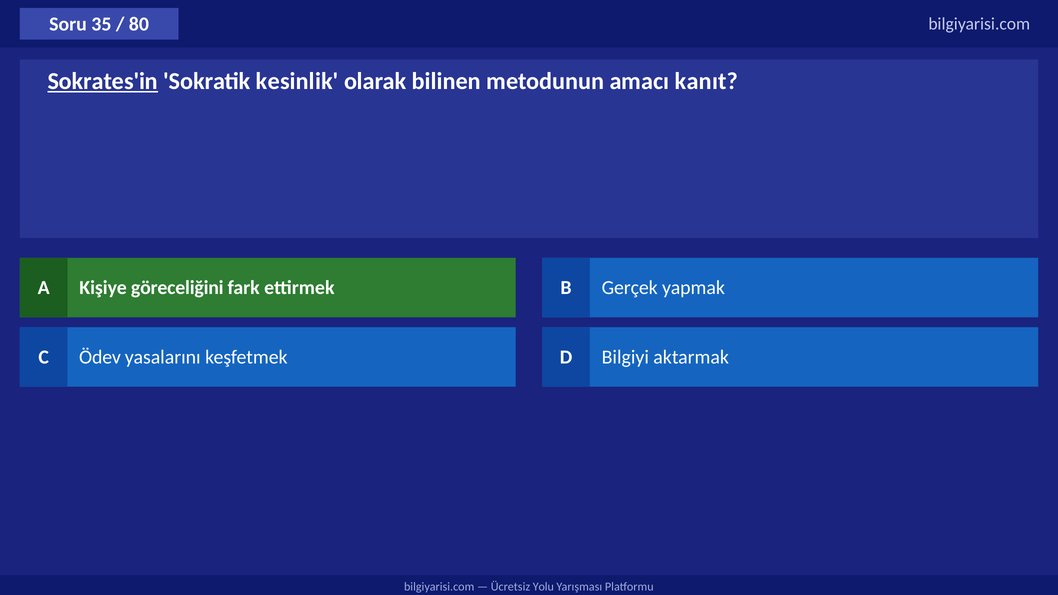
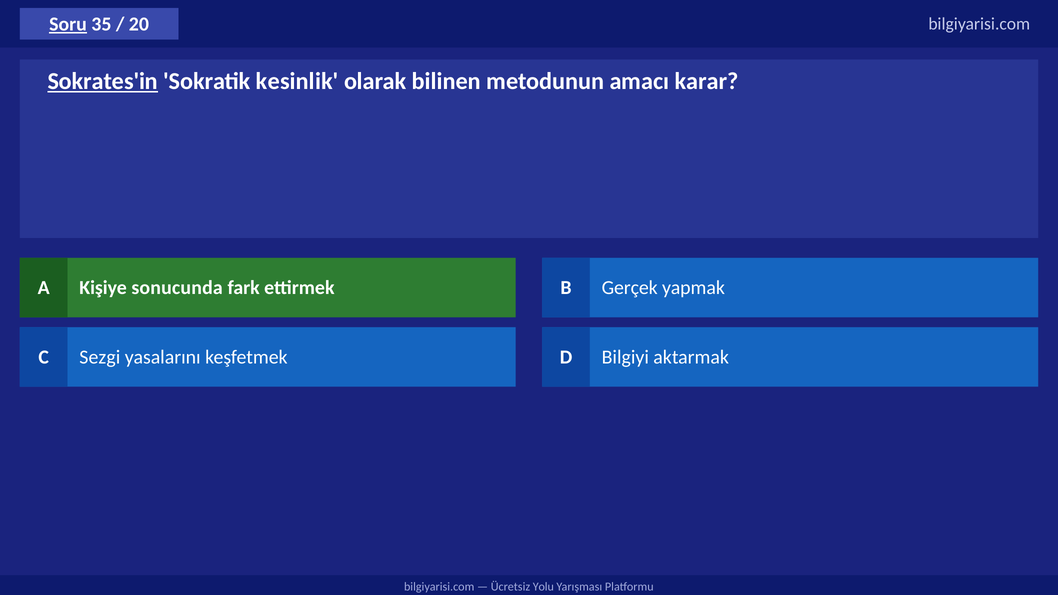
Soru underline: none -> present
80: 80 -> 20
kanıt: kanıt -> karar
göreceliğini: göreceliğini -> sonucunda
Ödev: Ödev -> Sezgi
